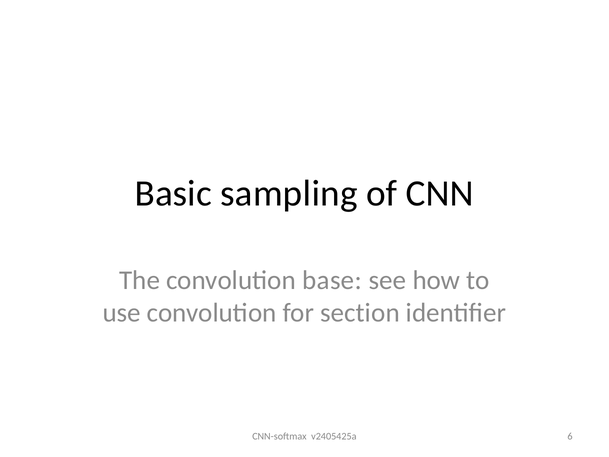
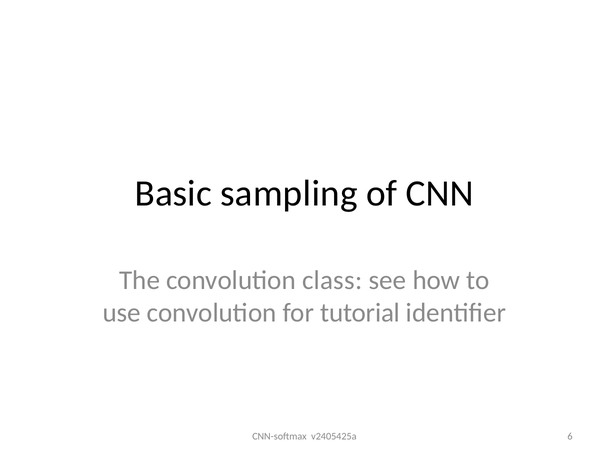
base: base -> class
section: section -> tutorial
